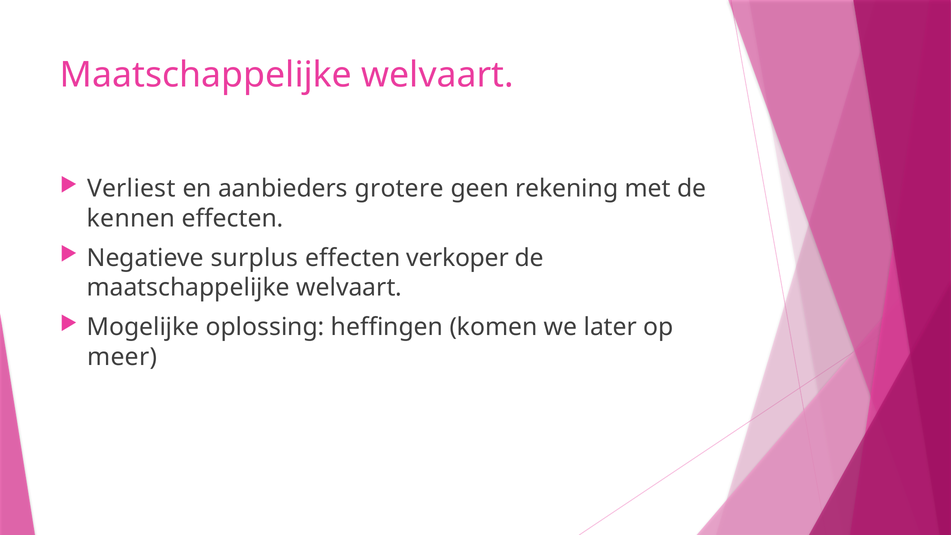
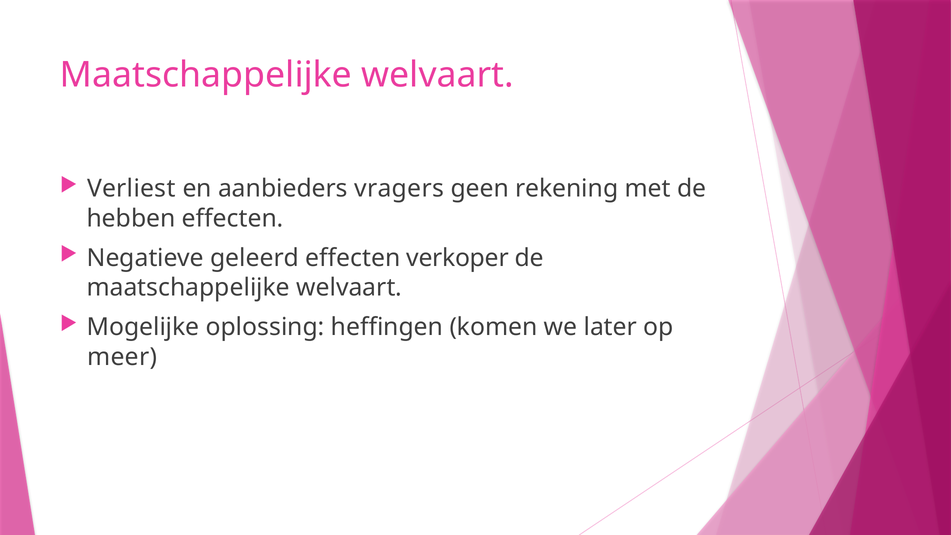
grotere: grotere -> vragers
kennen: kennen -> hebben
surplus: surplus -> geleerd
